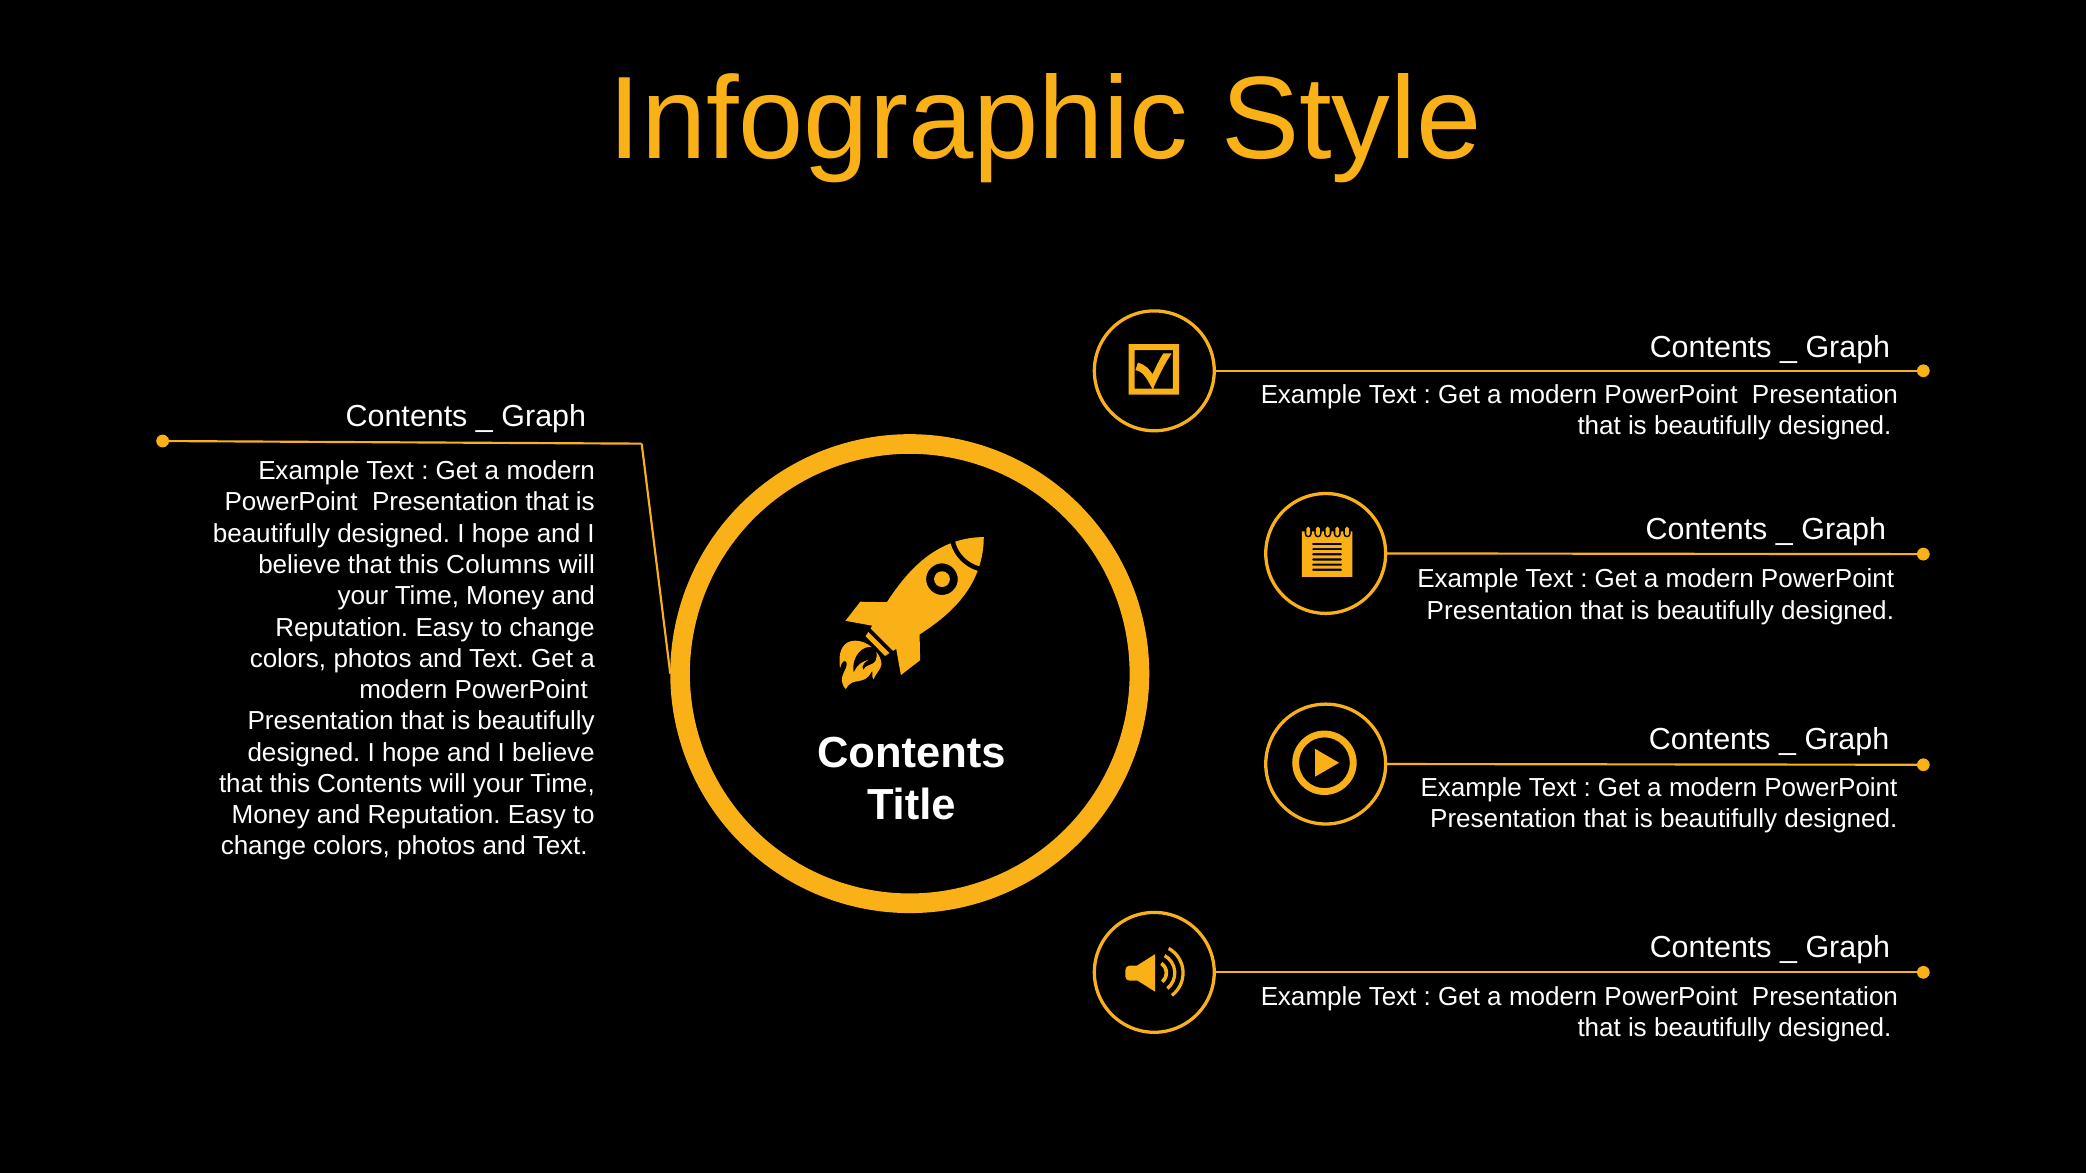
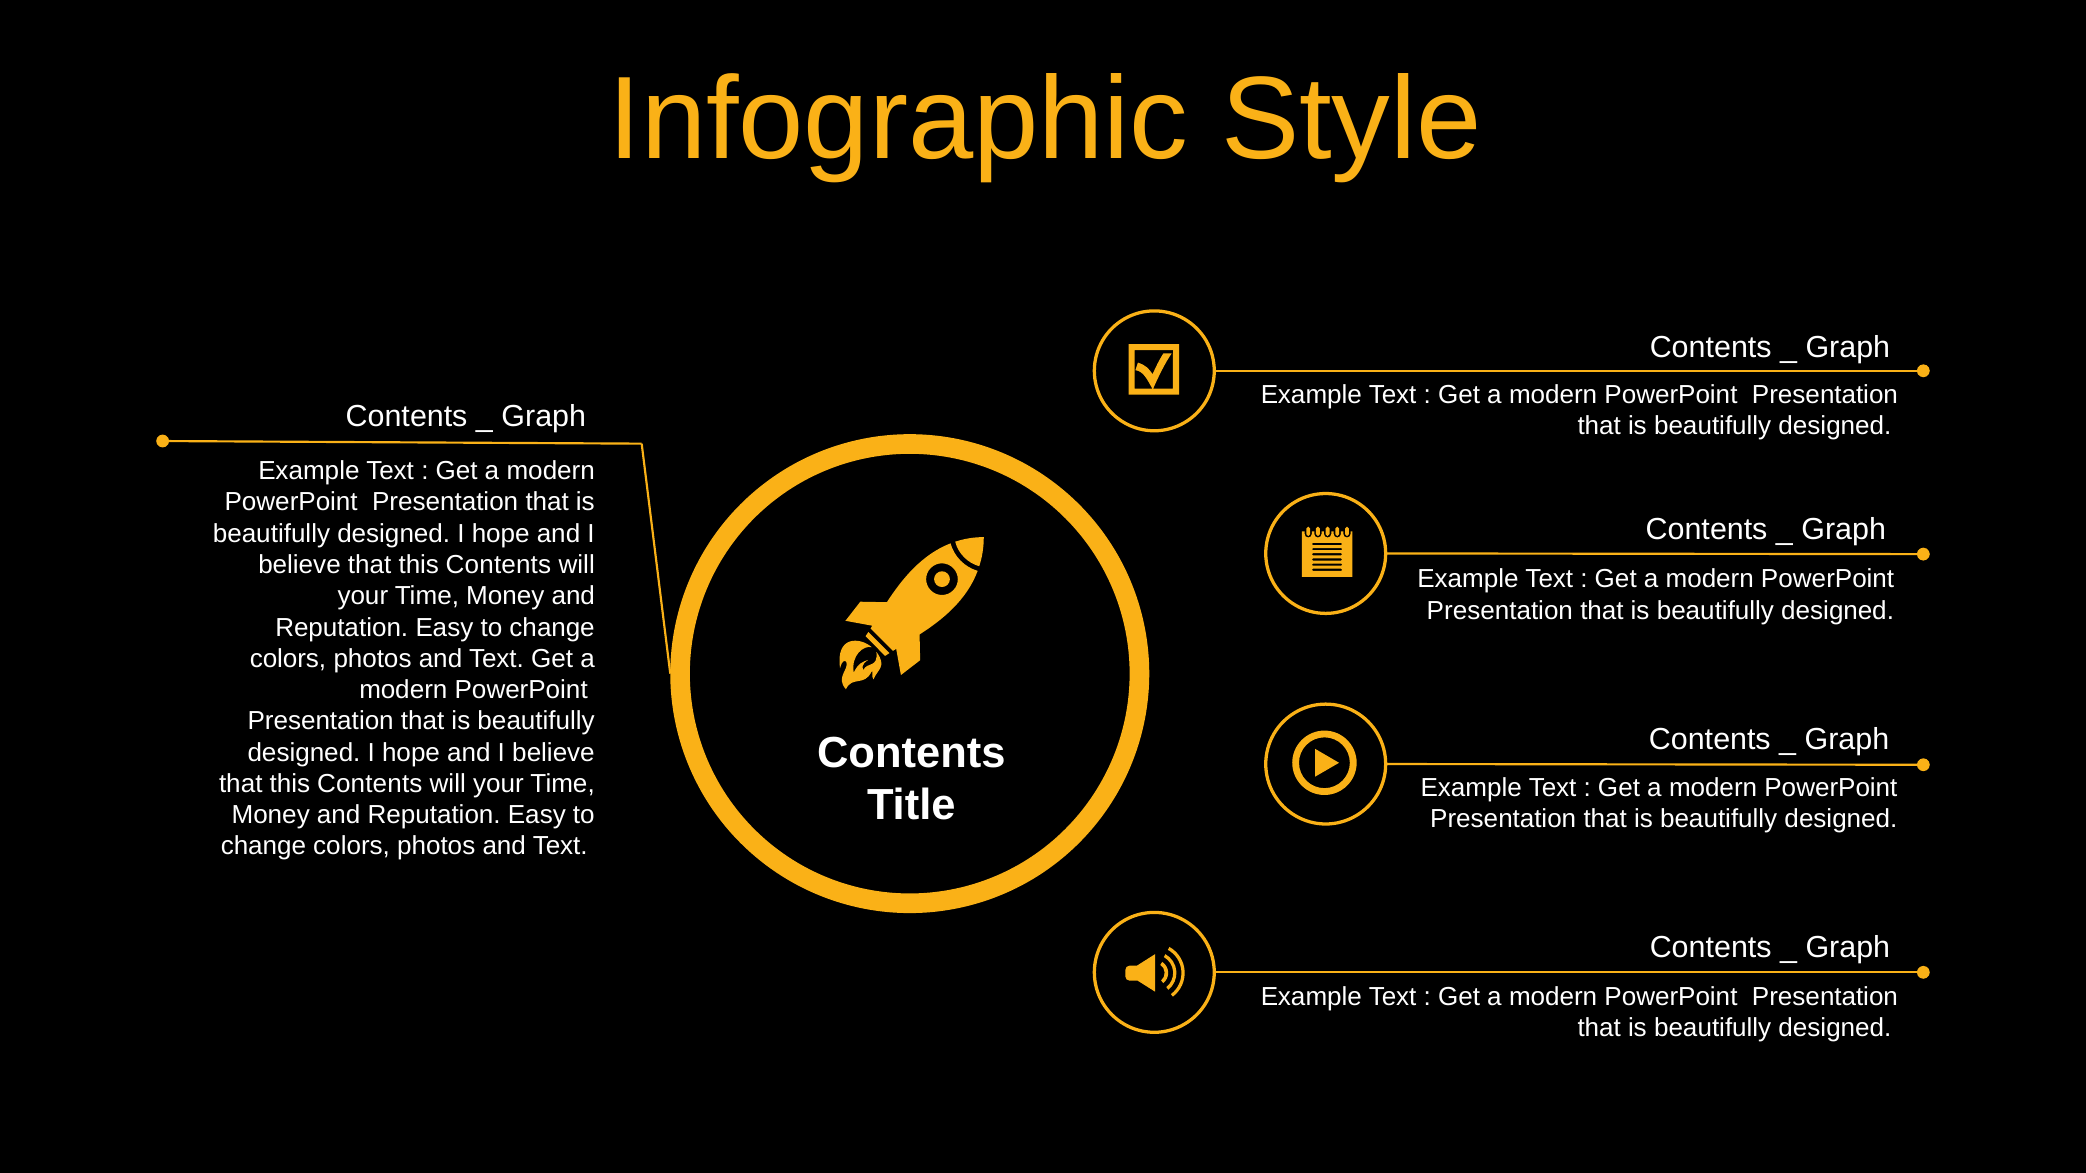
Columns at (498, 565): Columns -> Contents
